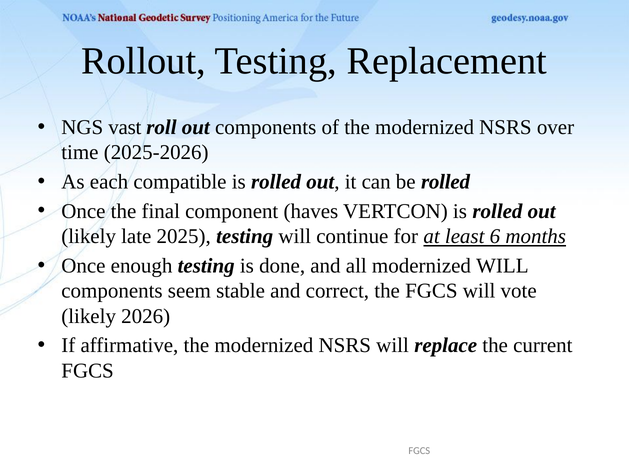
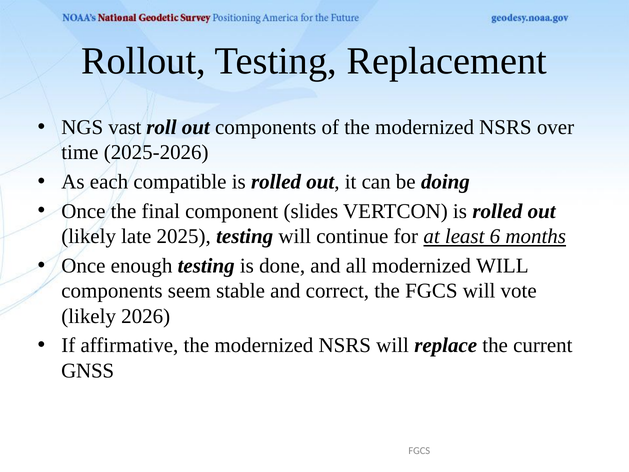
be rolled: rolled -> doing
haves: haves -> slides
FGCS at (88, 370): FGCS -> GNSS
